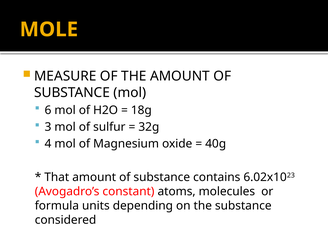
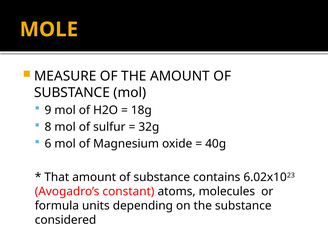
6: 6 -> 9
3: 3 -> 8
4: 4 -> 6
